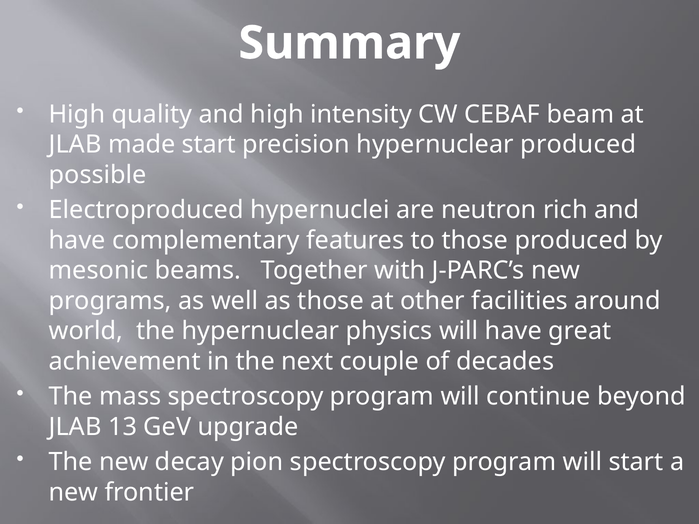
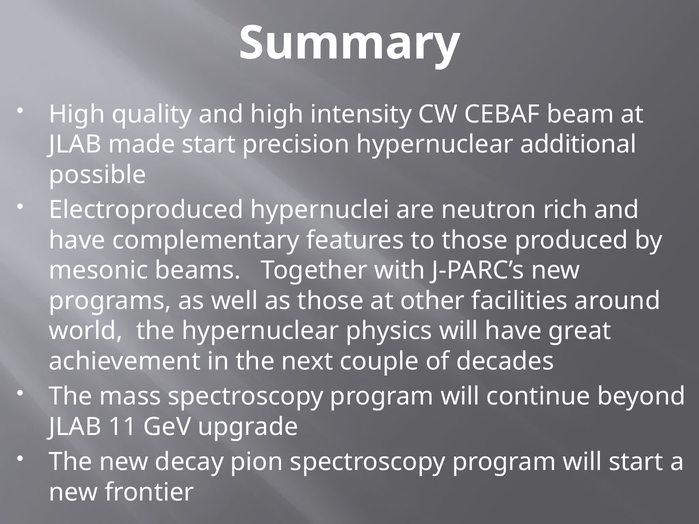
hypernuclear produced: produced -> additional
13: 13 -> 11
